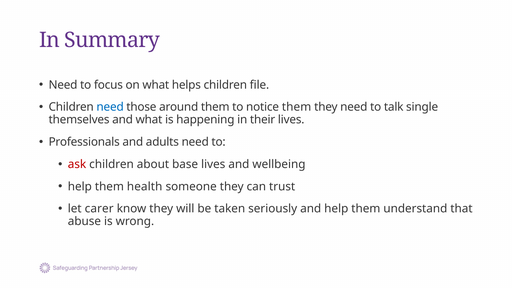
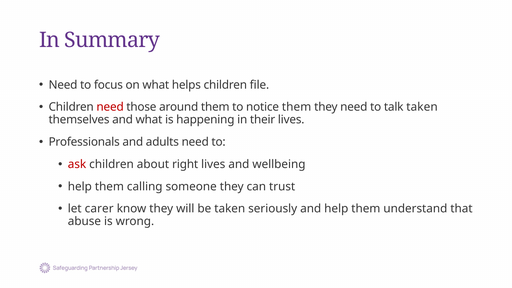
need at (110, 107) colour: blue -> red
talk single: single -> taken
base: base -> right
health: health -> calling
